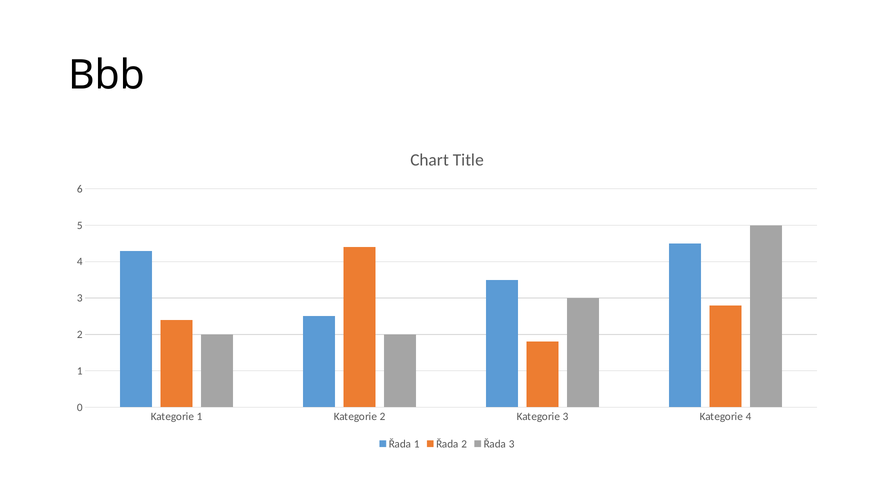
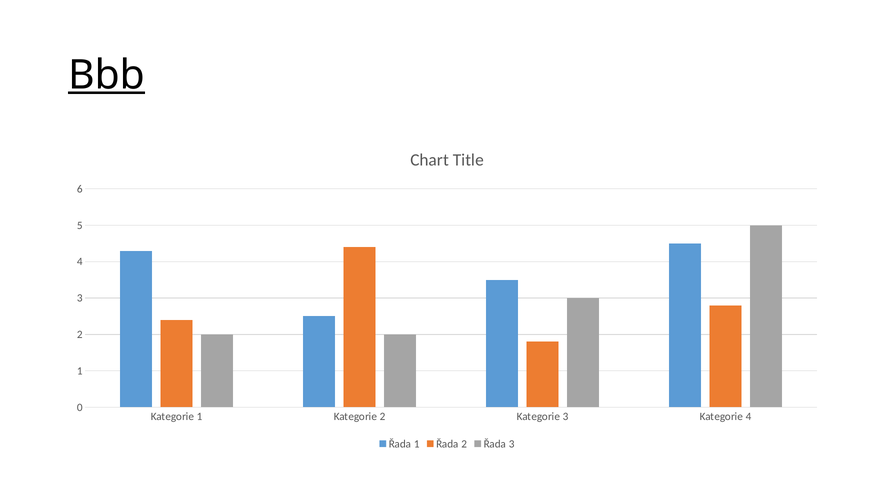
Bbb underline: none -> present
